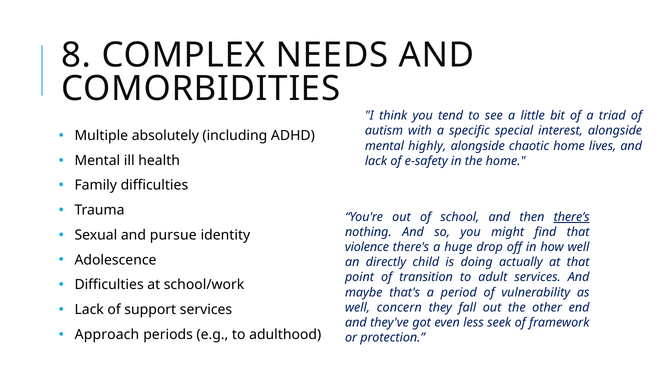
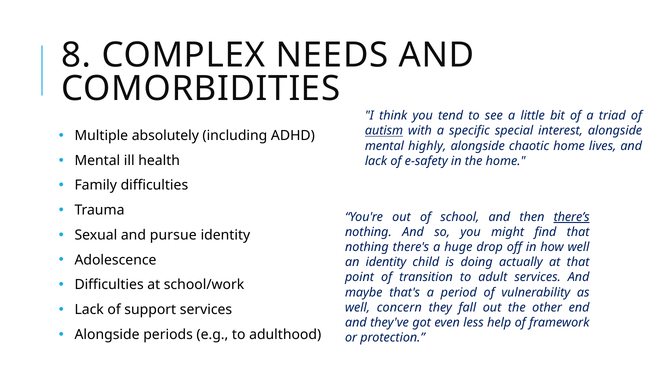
autism underline: none -> present
violence at (367, 247): violence -> nothing
an directly: directly -> identity
seek: seek -> help
Approach at (107, 334): Approach -> Alongside
